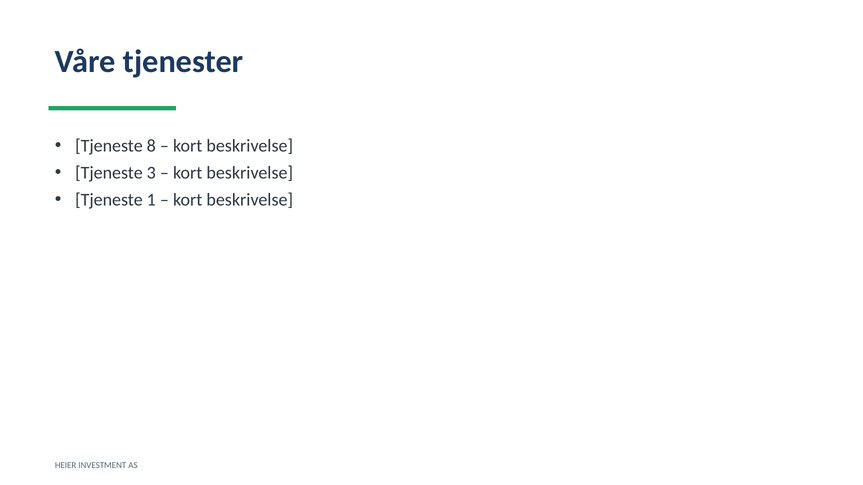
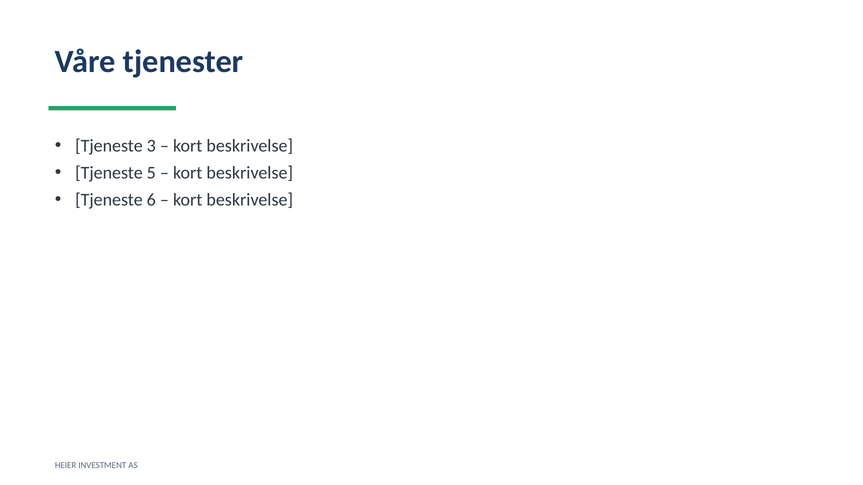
8: 8 -> 3
3: 3 -> 5
1: 1 -> 6
